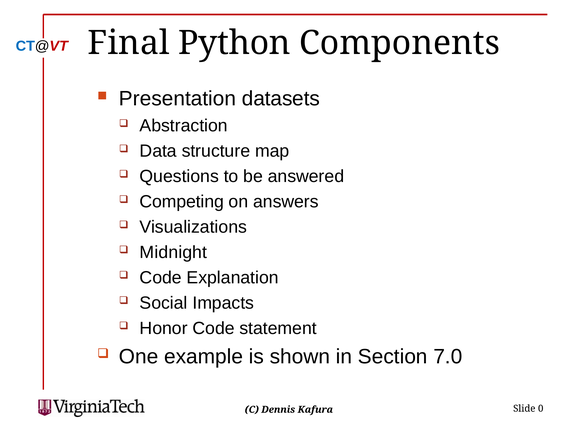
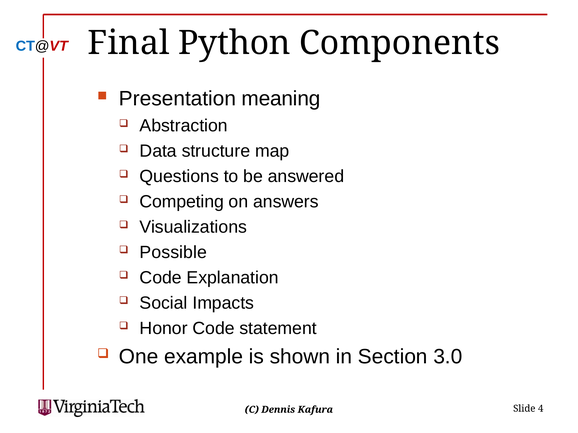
datasets: datasets -> meaning
Midnight: Midnight -> Possible
7.0: 7.0 -> 3.0
0: 0 -> 4
